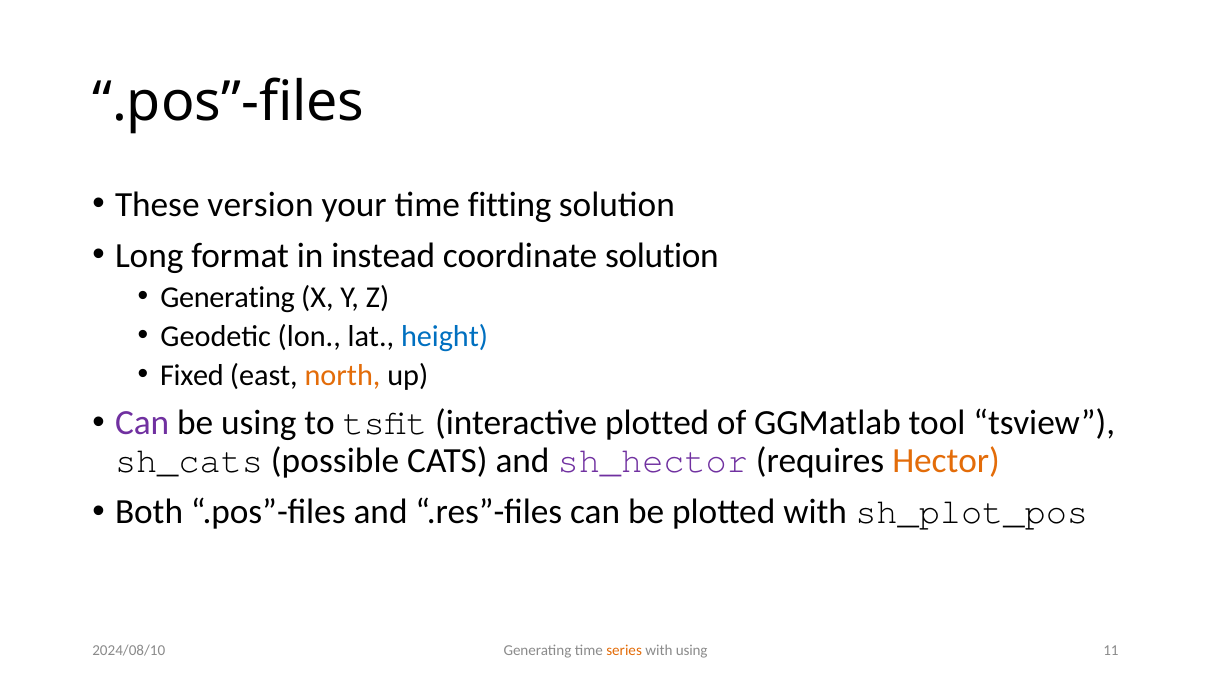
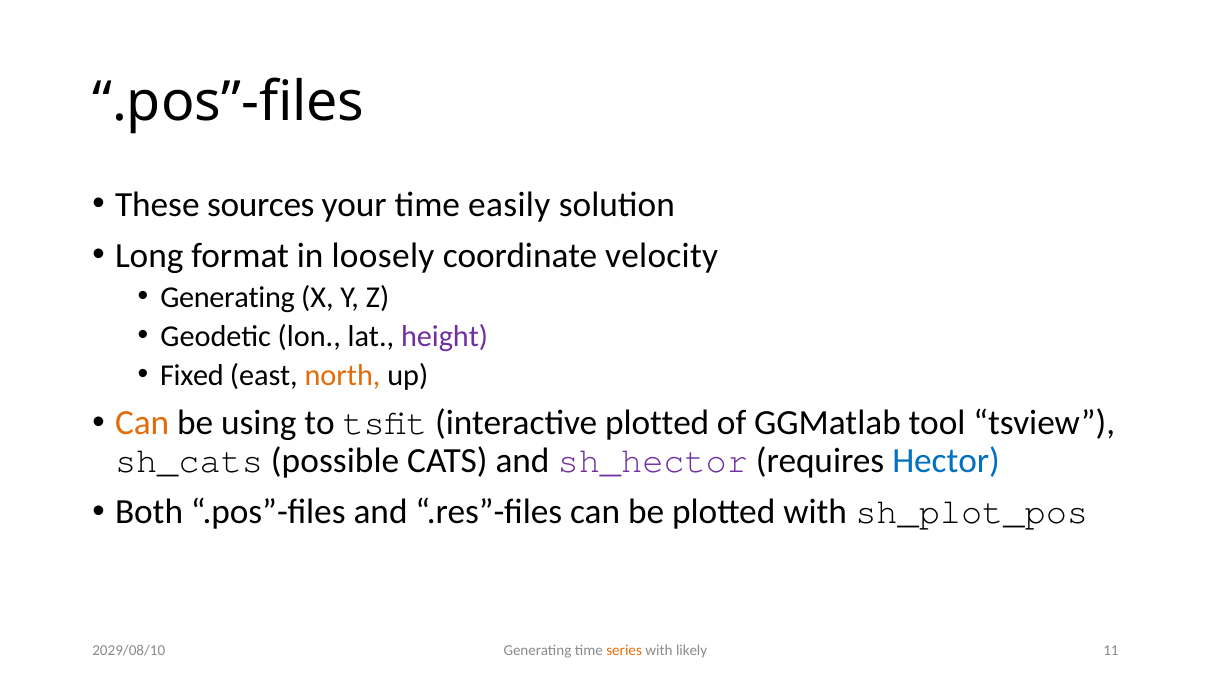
version: version -> sources
fitting: fitting -> easily
instead: instead -> loosely
coordinate solution: solution -> velocity
height colour: blue -> purple
Can at (142, 423) colour: purple -> orange
Hector colour: orange -> blue
with using: using -> likely
2024/08/10: 2024/08/10 -> 2029/08/10
